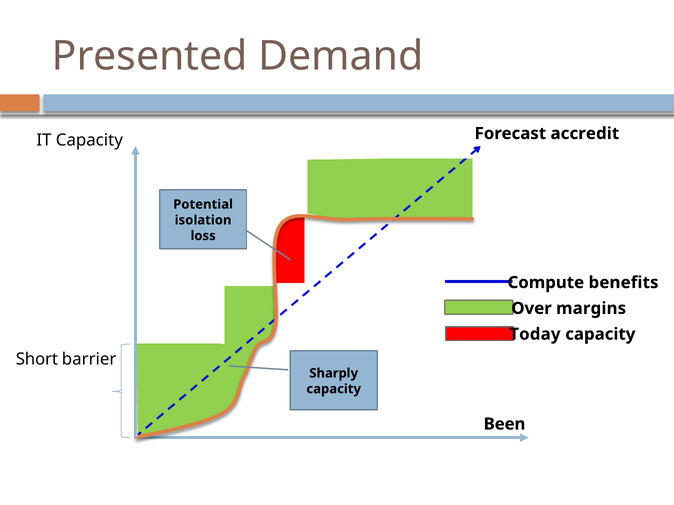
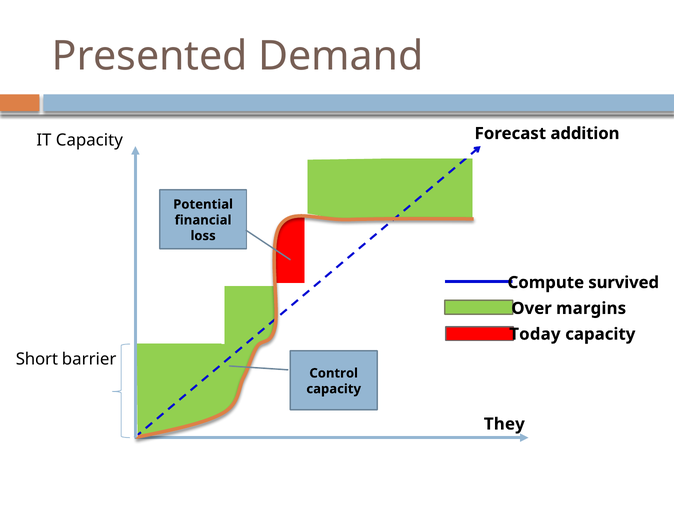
accredit: accredit -> addition
isolation: isolation -> financial
benefits: benefits -> survived
Sharply: Sharply -> Control
Been: Been -> They
